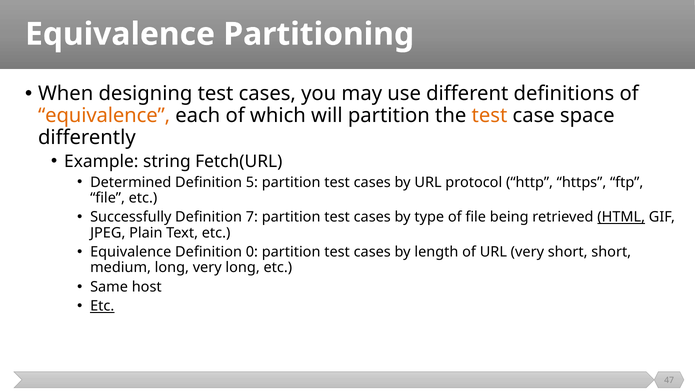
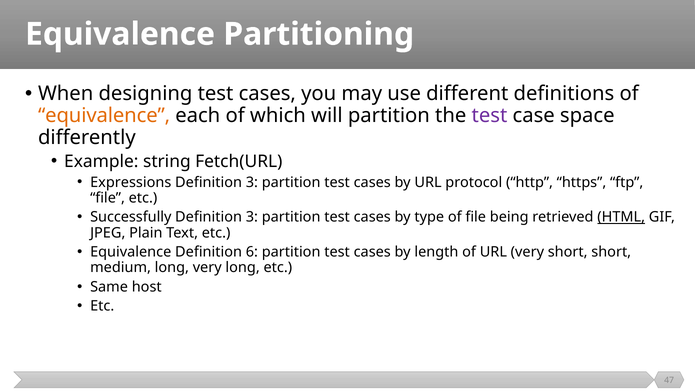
test at (489, 116) colour: orange -> purple
Determined: Determined -> Expressions
5 at (252, 182): 5 -> 3
7 at (252, 217): 7 -> 3
0: 0 -> 6
Etc at (102, 306) underline: present -> none
